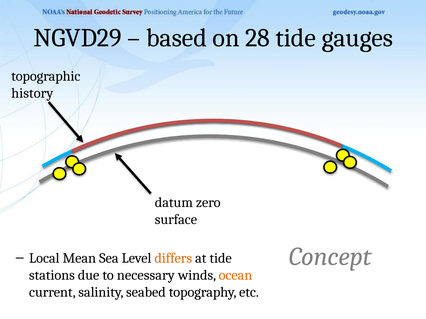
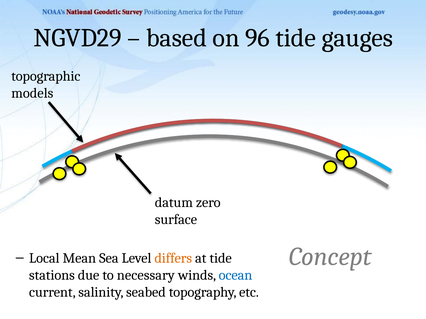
28: 28 -> 96
history: history -> models
ocean colour: orange -> blue
